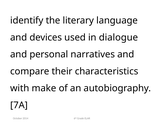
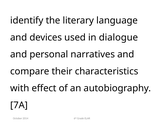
make: make -> effect
